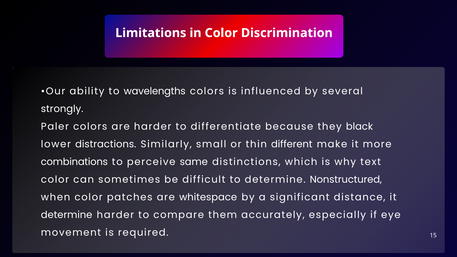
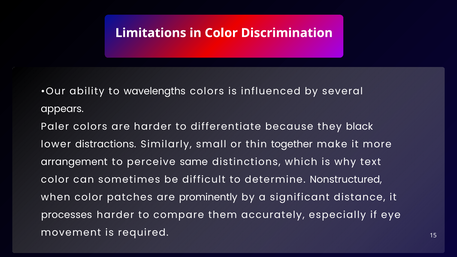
strongly: strongly -> appears
different: different -> together
combinations: combinations -> arrangement
whitespace: whitespace -> prominently
determine at (67, 215): determine -> processes
